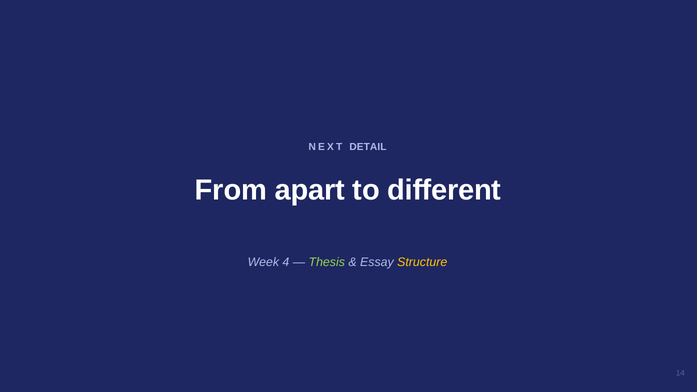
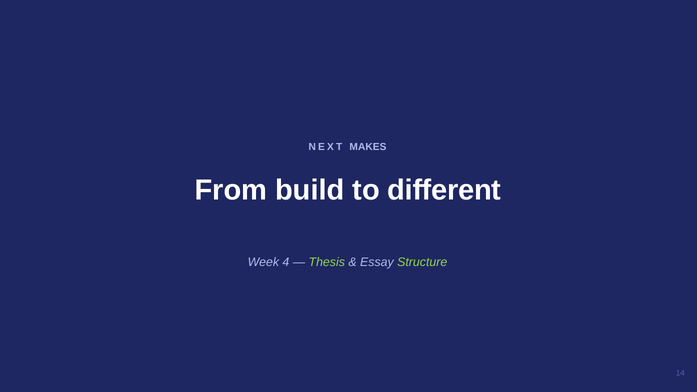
DETAIL: DETAIL -> MAKES
apart: apart -> build
Structure colour: yellow -> light green
